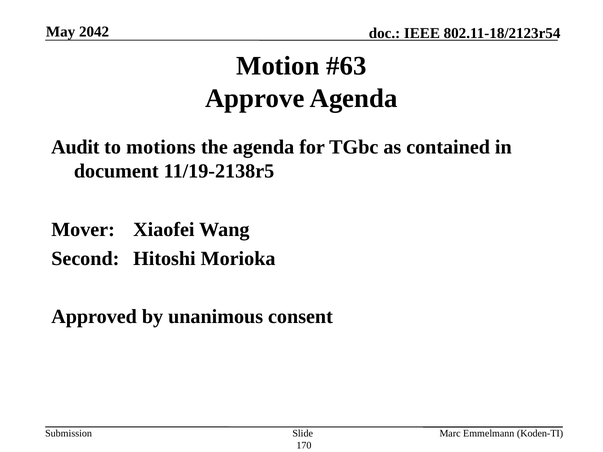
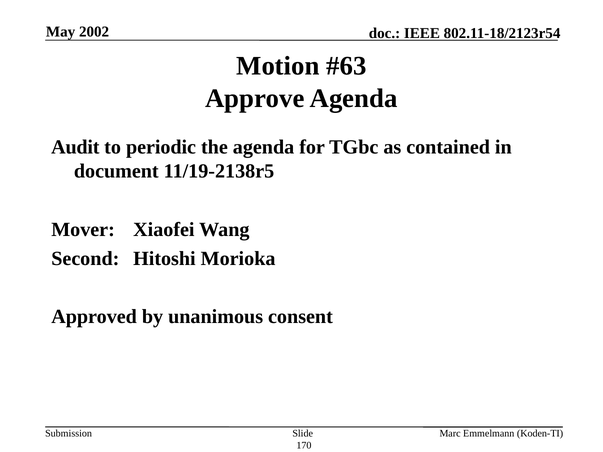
2042: 2042 -> 2002
motions: motions -> periodic
